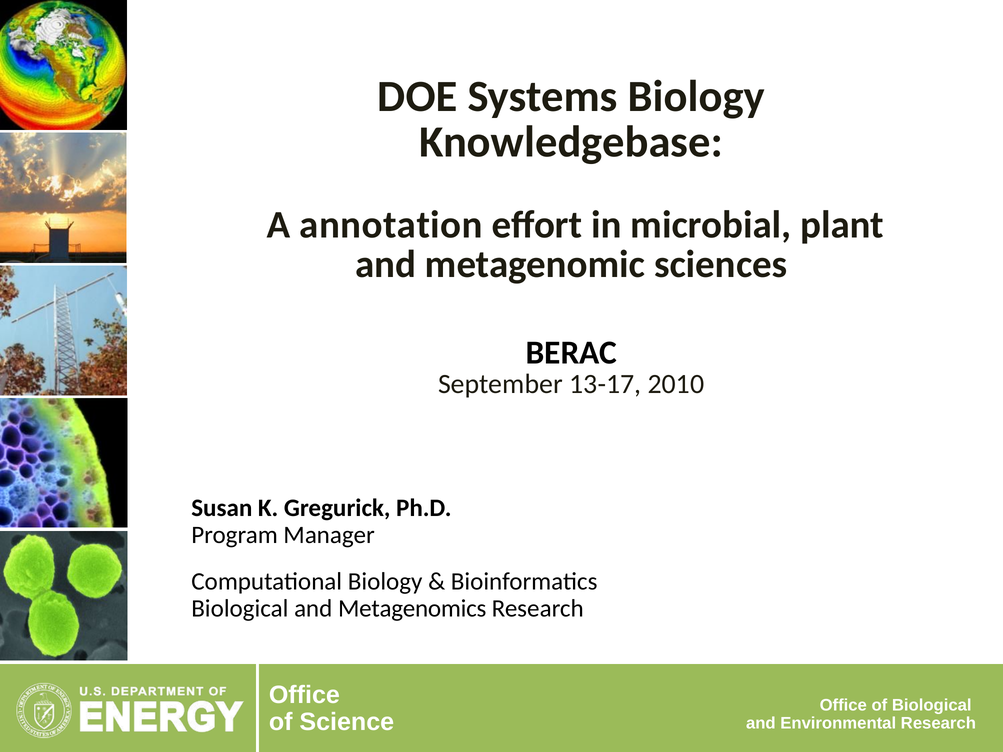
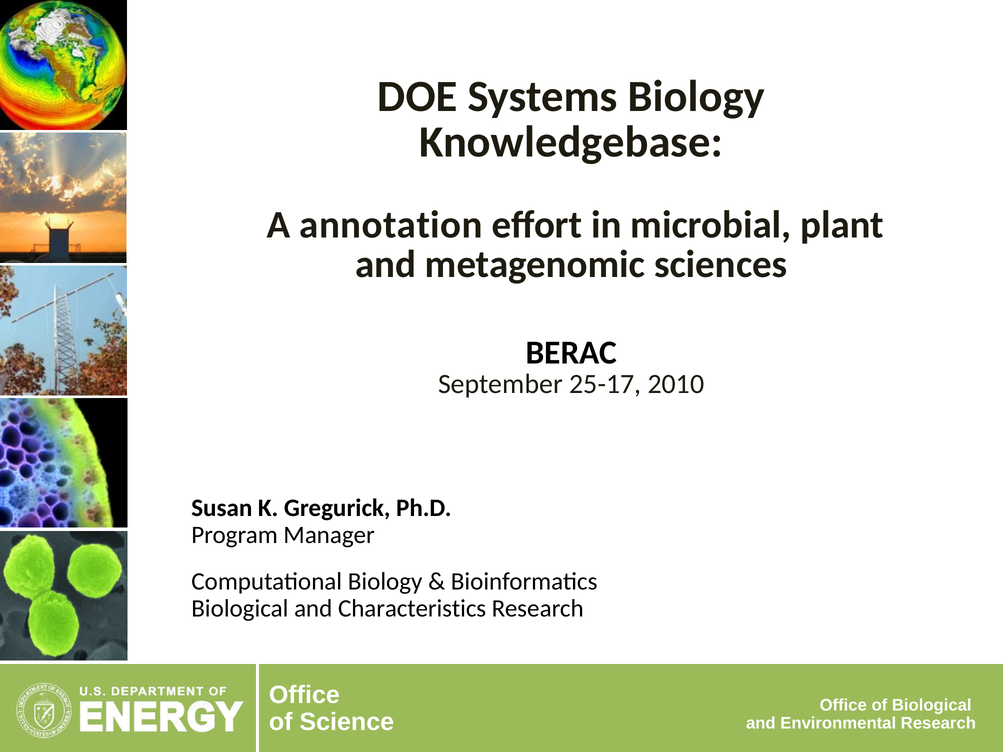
13-17: 13-17 -> 25-17
Metagenomics: Metagenomics -> Characteristics
